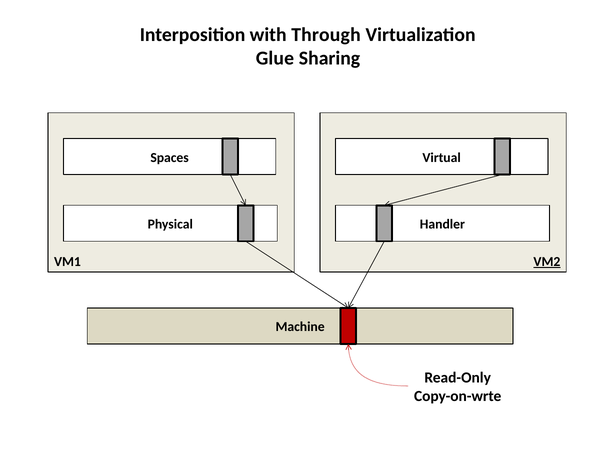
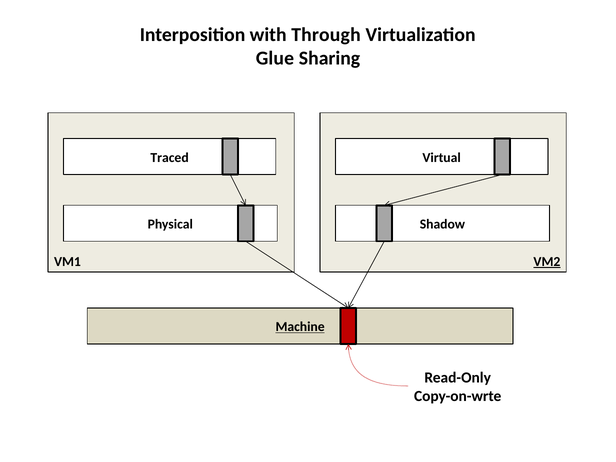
Spaces: Spaces -> Traced
Handler: Handler -> Shadow
Machine underline: none -> present
